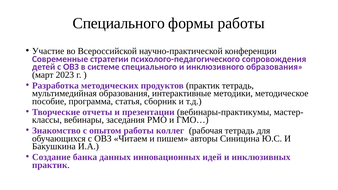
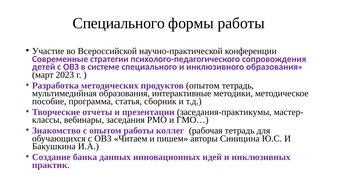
продуктов практик: практик -> опытом
вебинары-практикумы: вебинары-практикумы -> заседания-практикумы
